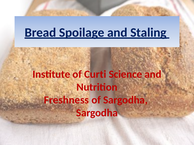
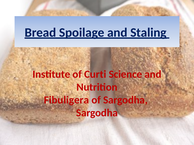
Freshness: Freshness -> Fibuligera
